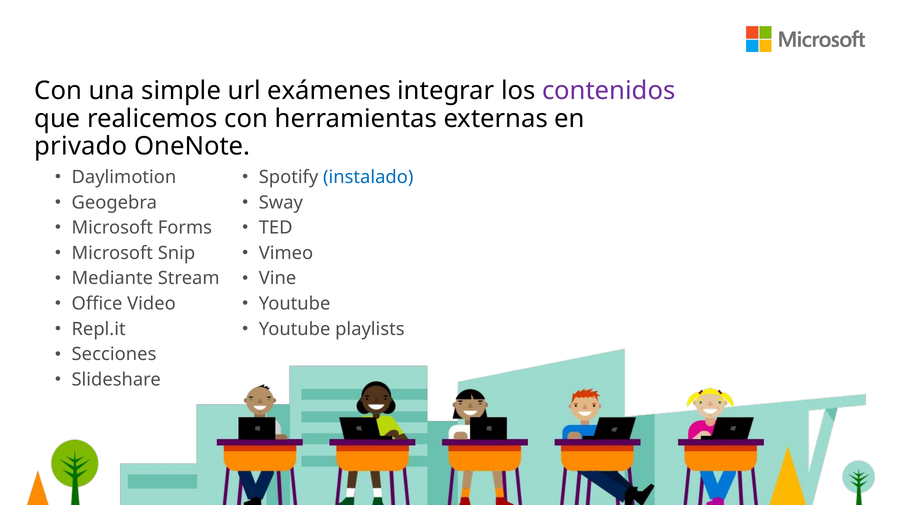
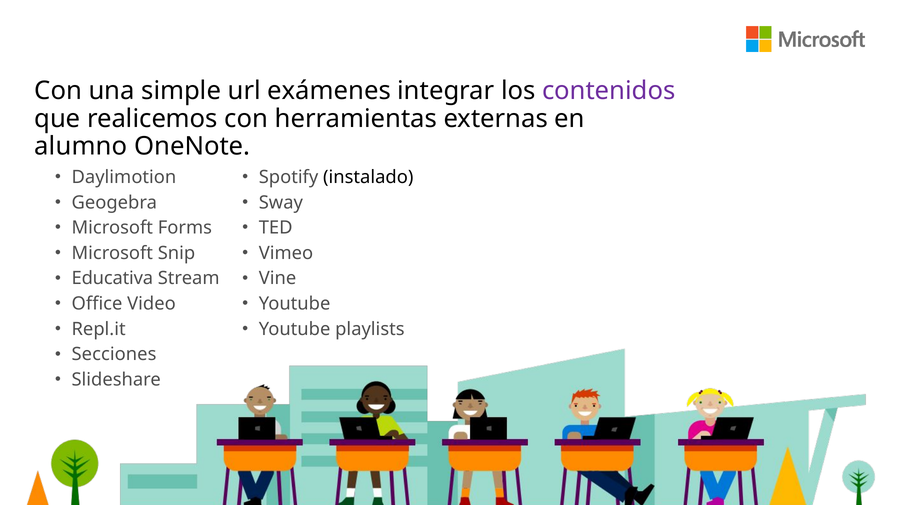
privado: privado -> alumno
instalado colour: blue -> black
Mediante: Mediante -> Educativa
